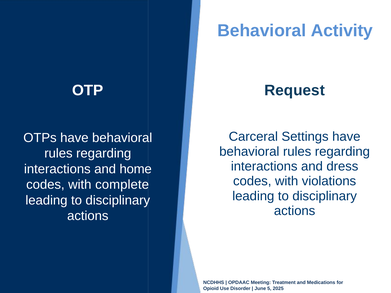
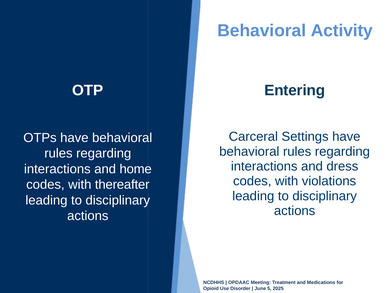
Request: Request -> Entering
complete: complete -> thereafter
